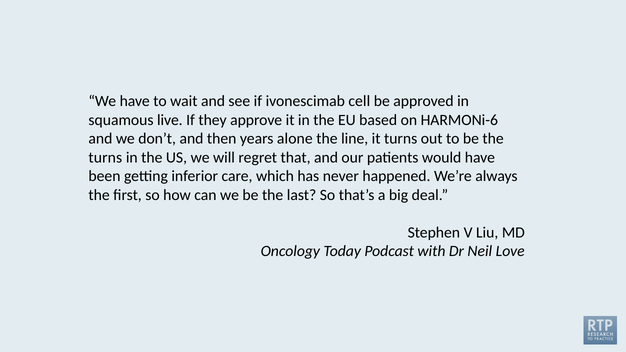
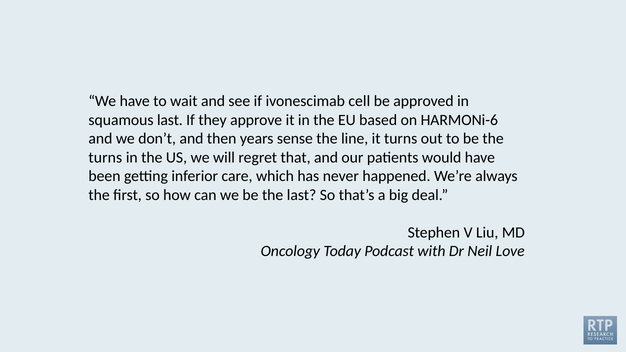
squamous live: live -> last
alone: alone -> sense
